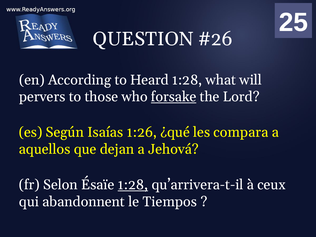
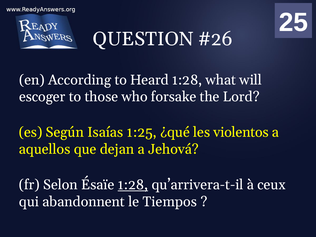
pervers: pervers -> escoger
forsake underline: present -> none
1:26: 1:26 -> 1:25
compara: compara -> violentos
